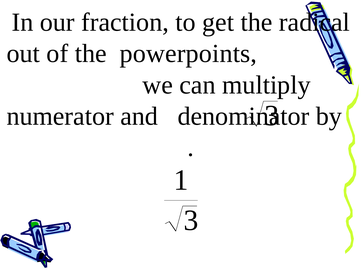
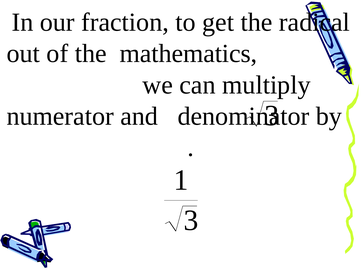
powerpoints: powerpoints -> mathematics
